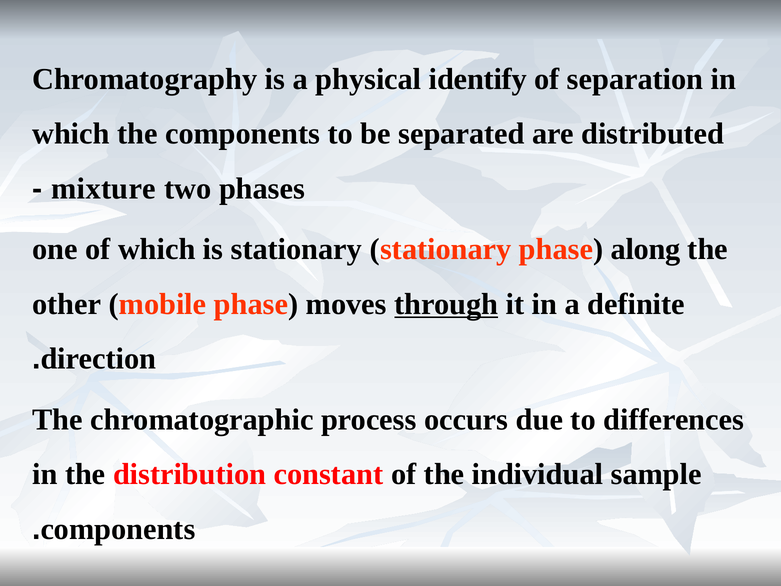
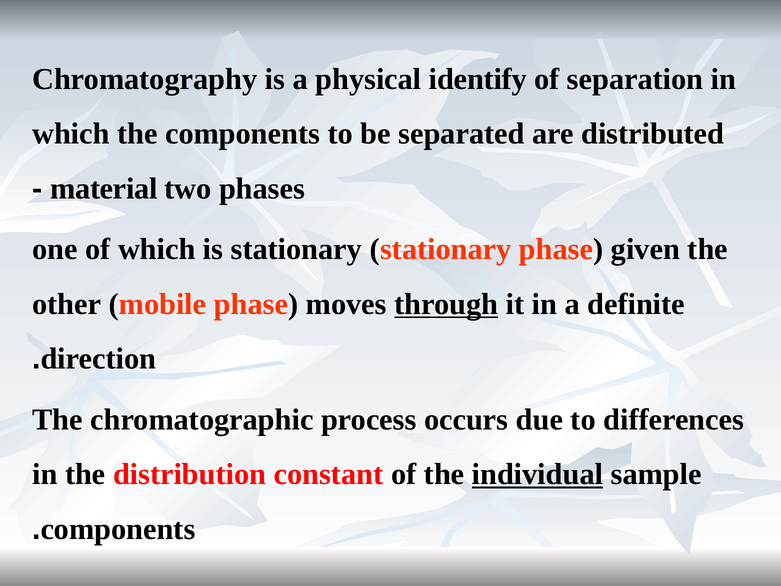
mixture: mixture -> material
along: along -> given
individual underline: none -> present
